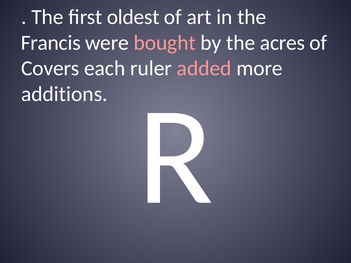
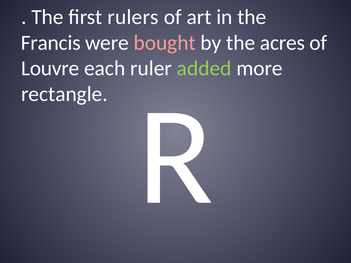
oldest: oldest -> rulers
Covers: Covers -> Louvre
added colour: pink -> light green
additions: additions -> rectangle
